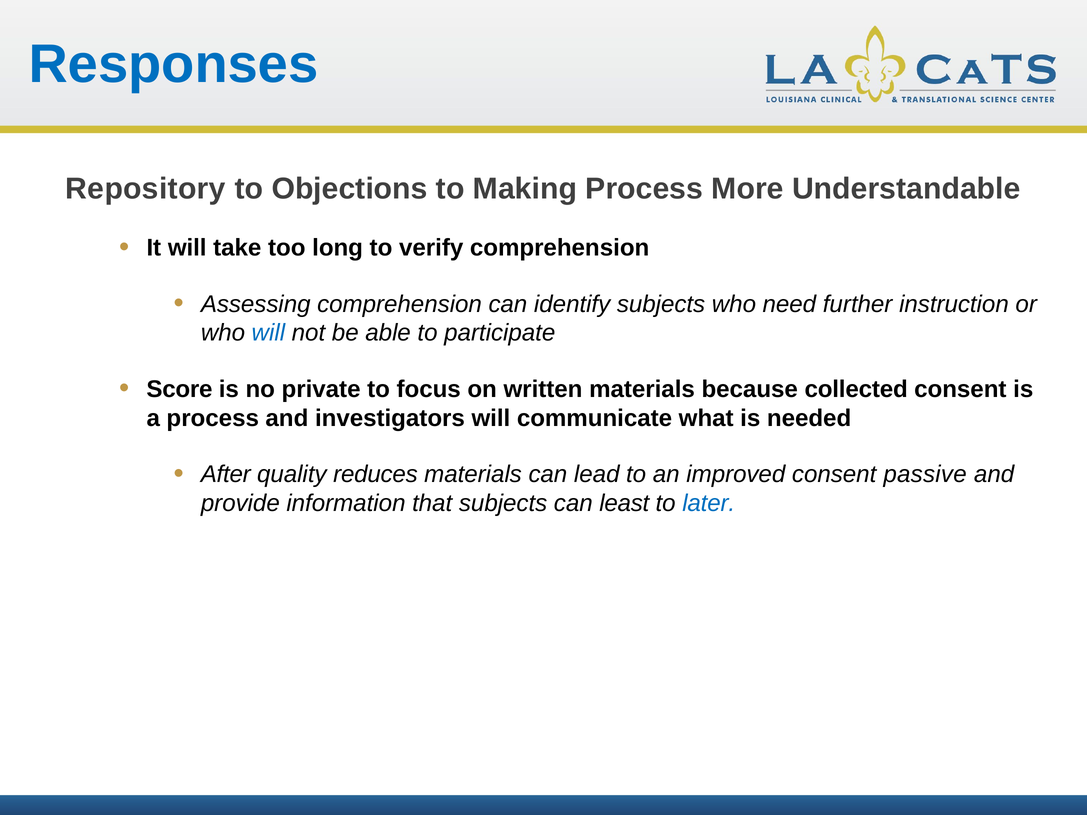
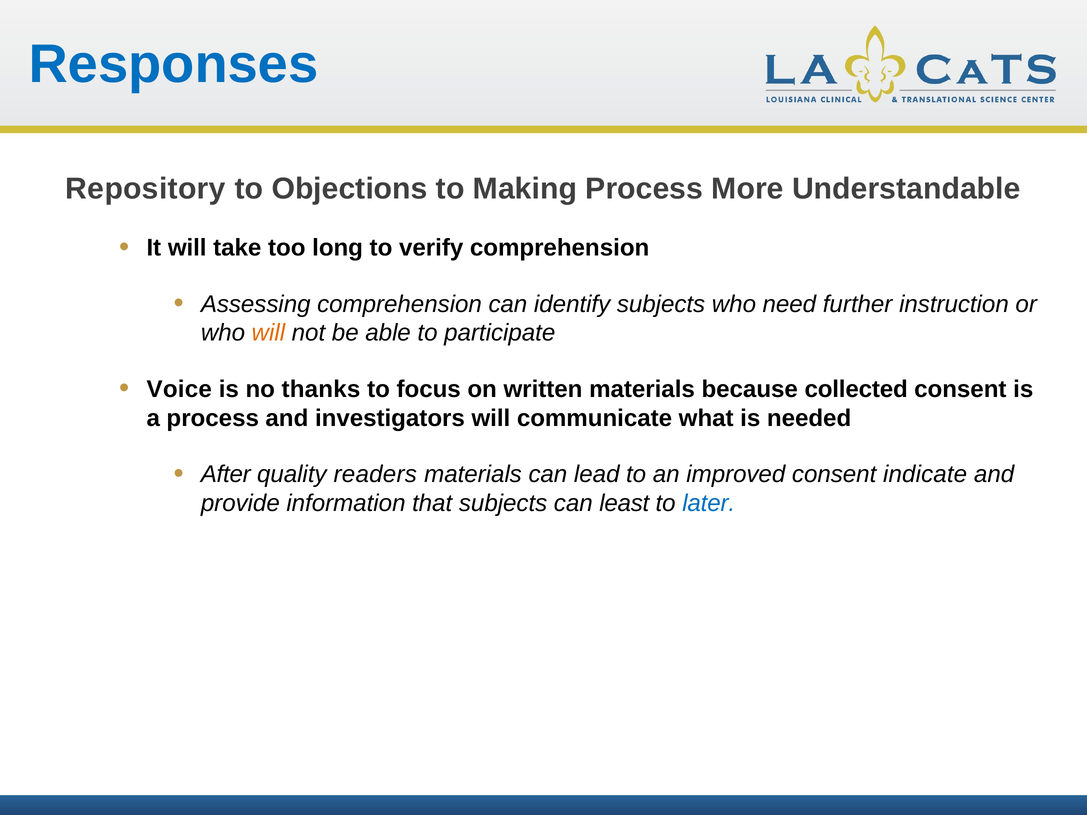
will at (268, 333) colour: blue -> orange
Score: Score -> Voice
private: private -> thanks
reduces: reduces -> readers
passive: passive -> indicate
